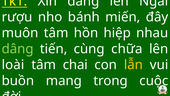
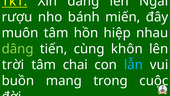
chữa: chữa -> khôn
loài: loài -> trời
lẫn colour: yellow -> light blue
